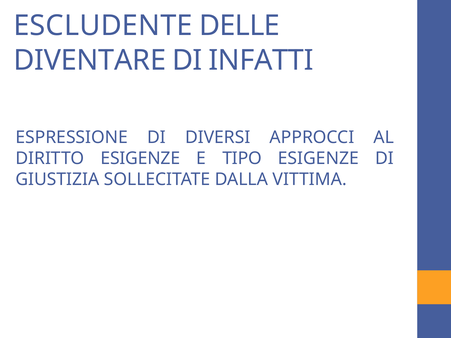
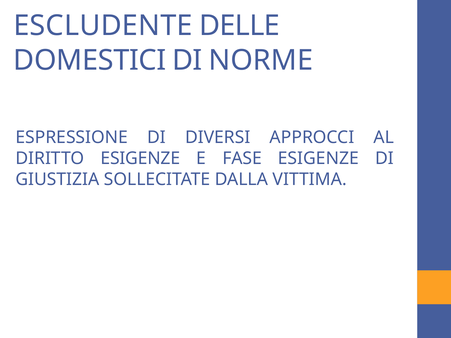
DIVENTARE: DIVENTARE -> DOMESTICI
INFATTI: INFATTI -> NORME
TIPO: TIPO -> FASE
